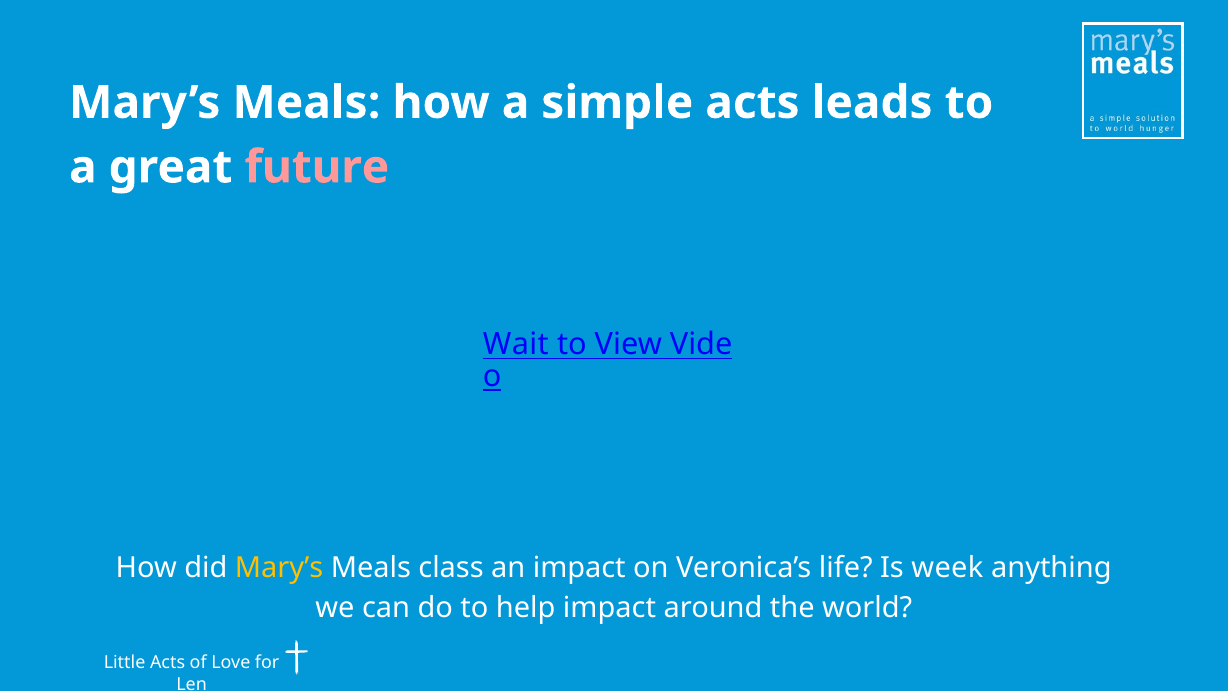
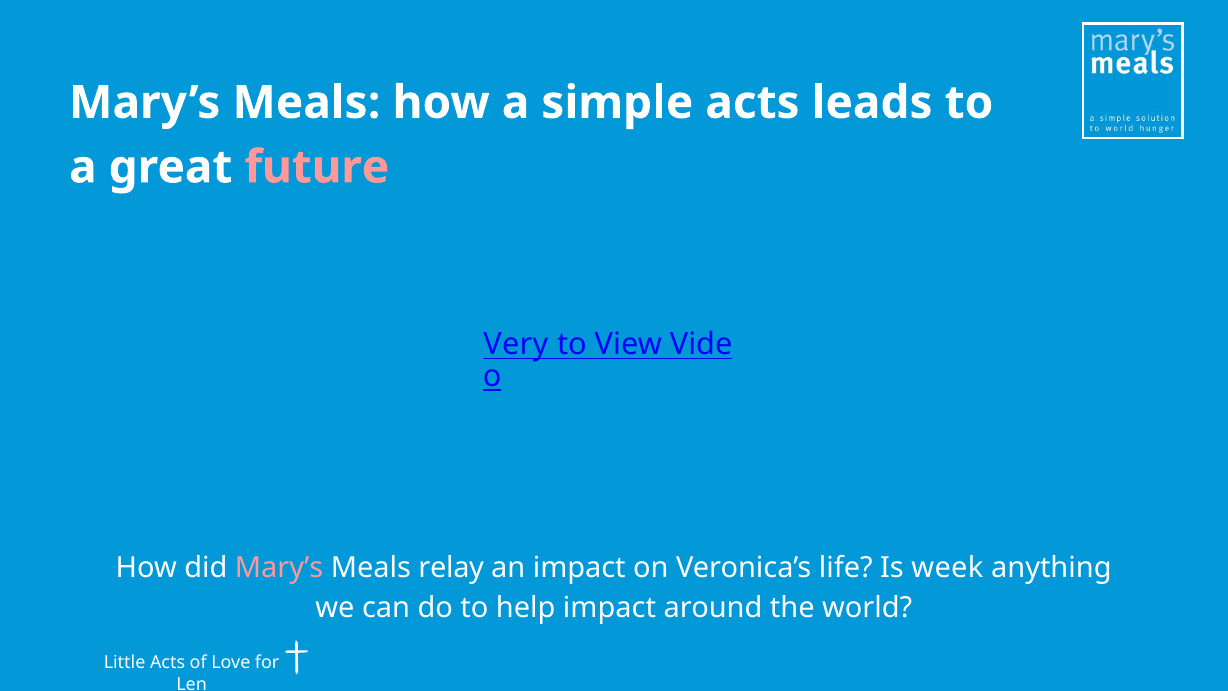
Wait: Wait -> Very
Mary’s at (279, 568) colour: yellow -> pink
class: class -> relay
